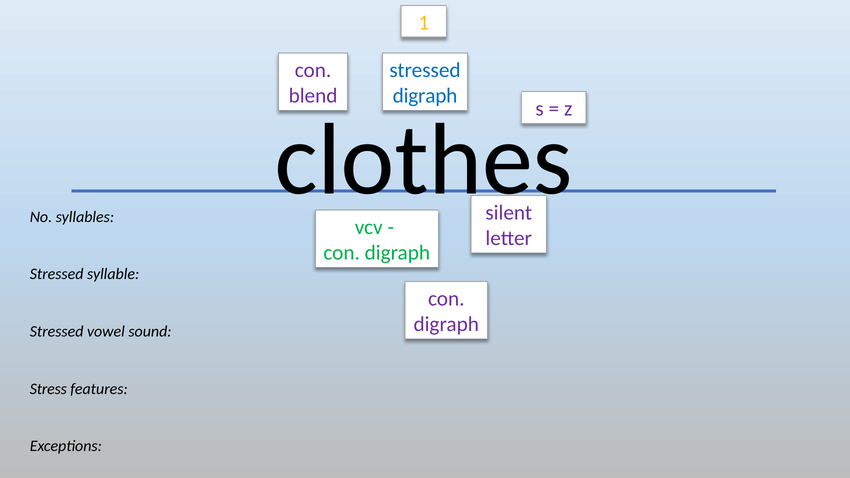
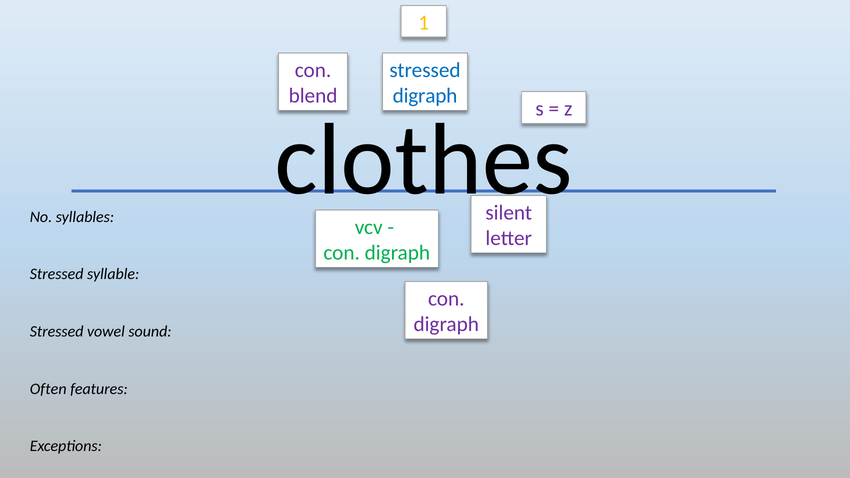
Stress: Stress -> Often
